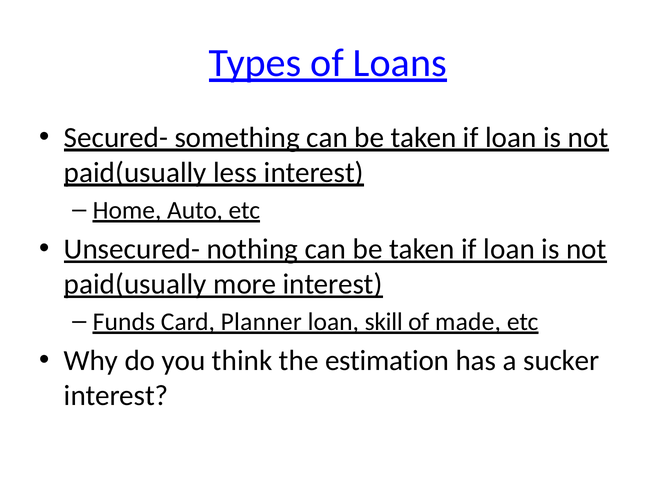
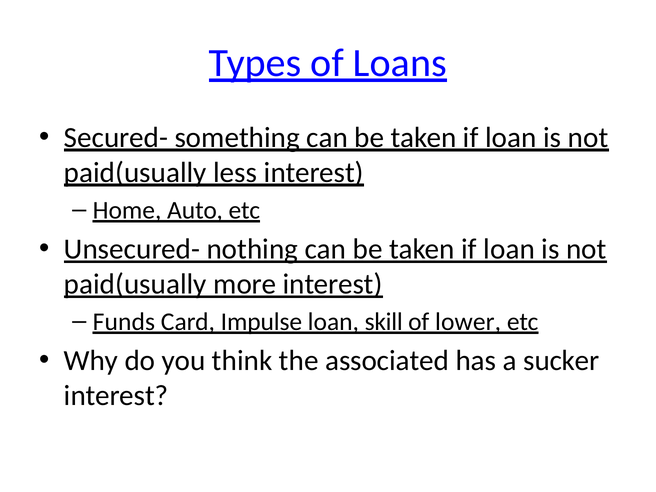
Planner: Planner -> Impulse
made: made -> lower
estimation: estimation -> associated
